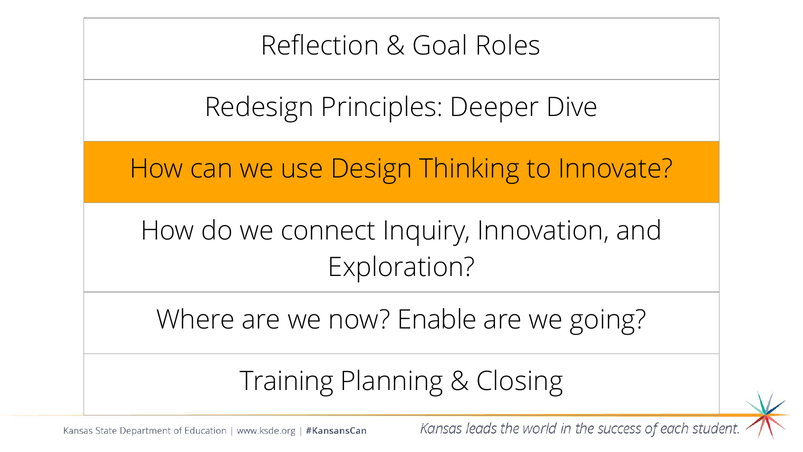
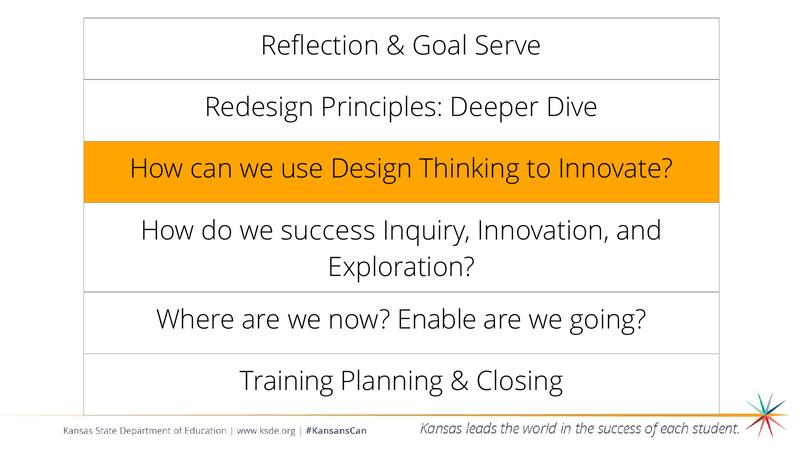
Roles: Roles -> Serve
connect: connect -> success
